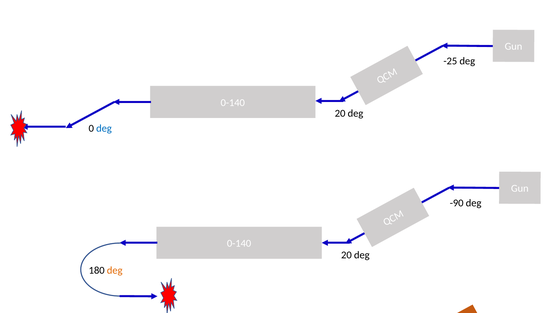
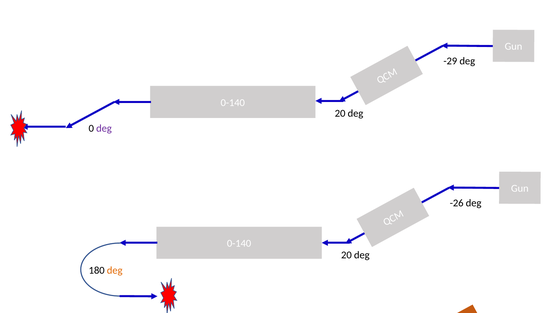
-25: -25 -> -29
deg at (104, 128) colour: blue -> purple
-90: -90 -> -26
